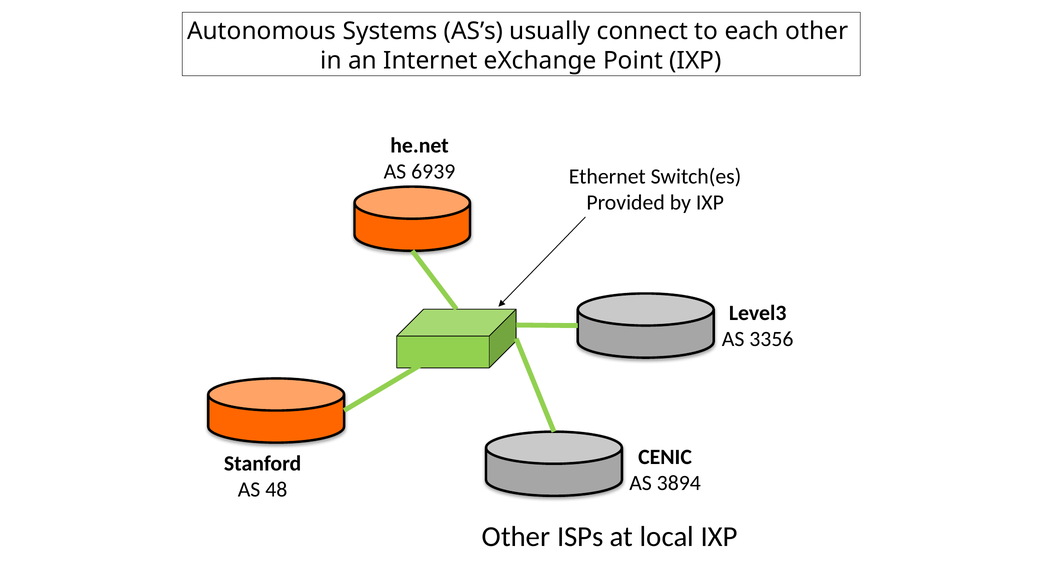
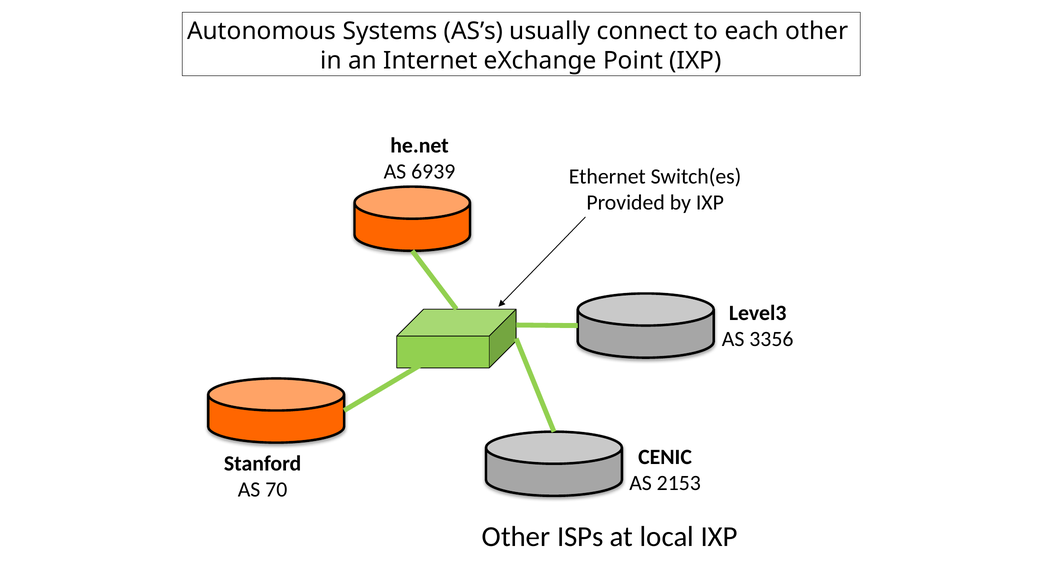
3894: 3894 -> 2153
48: 48 -> 70
